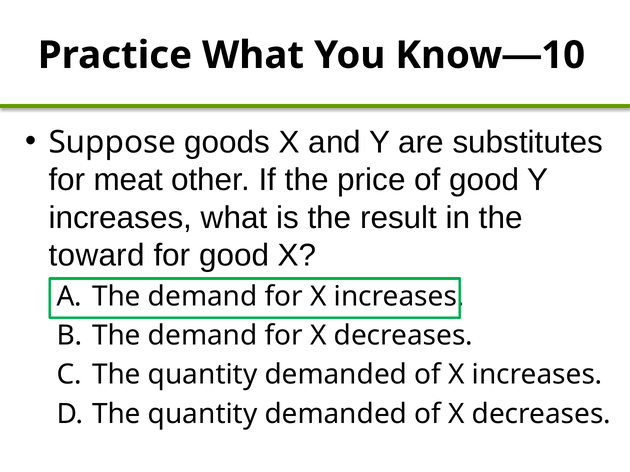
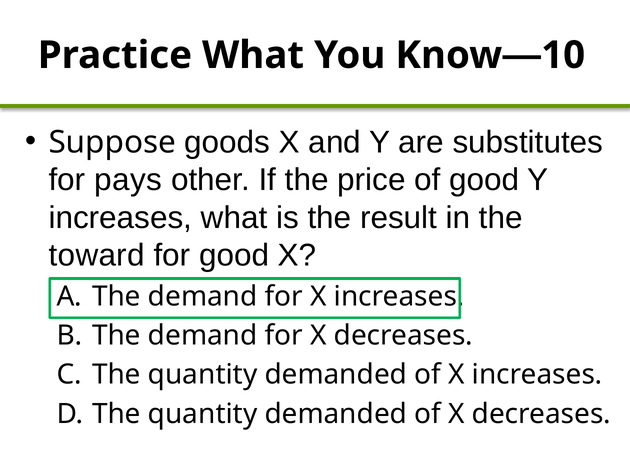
meat: meat -> pays
